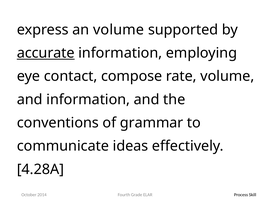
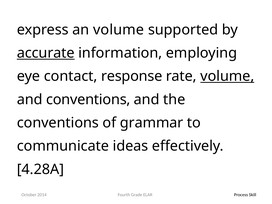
compose: compose -> response
volume at (227, 76) underline: none -> present
and information: information -> conventions
